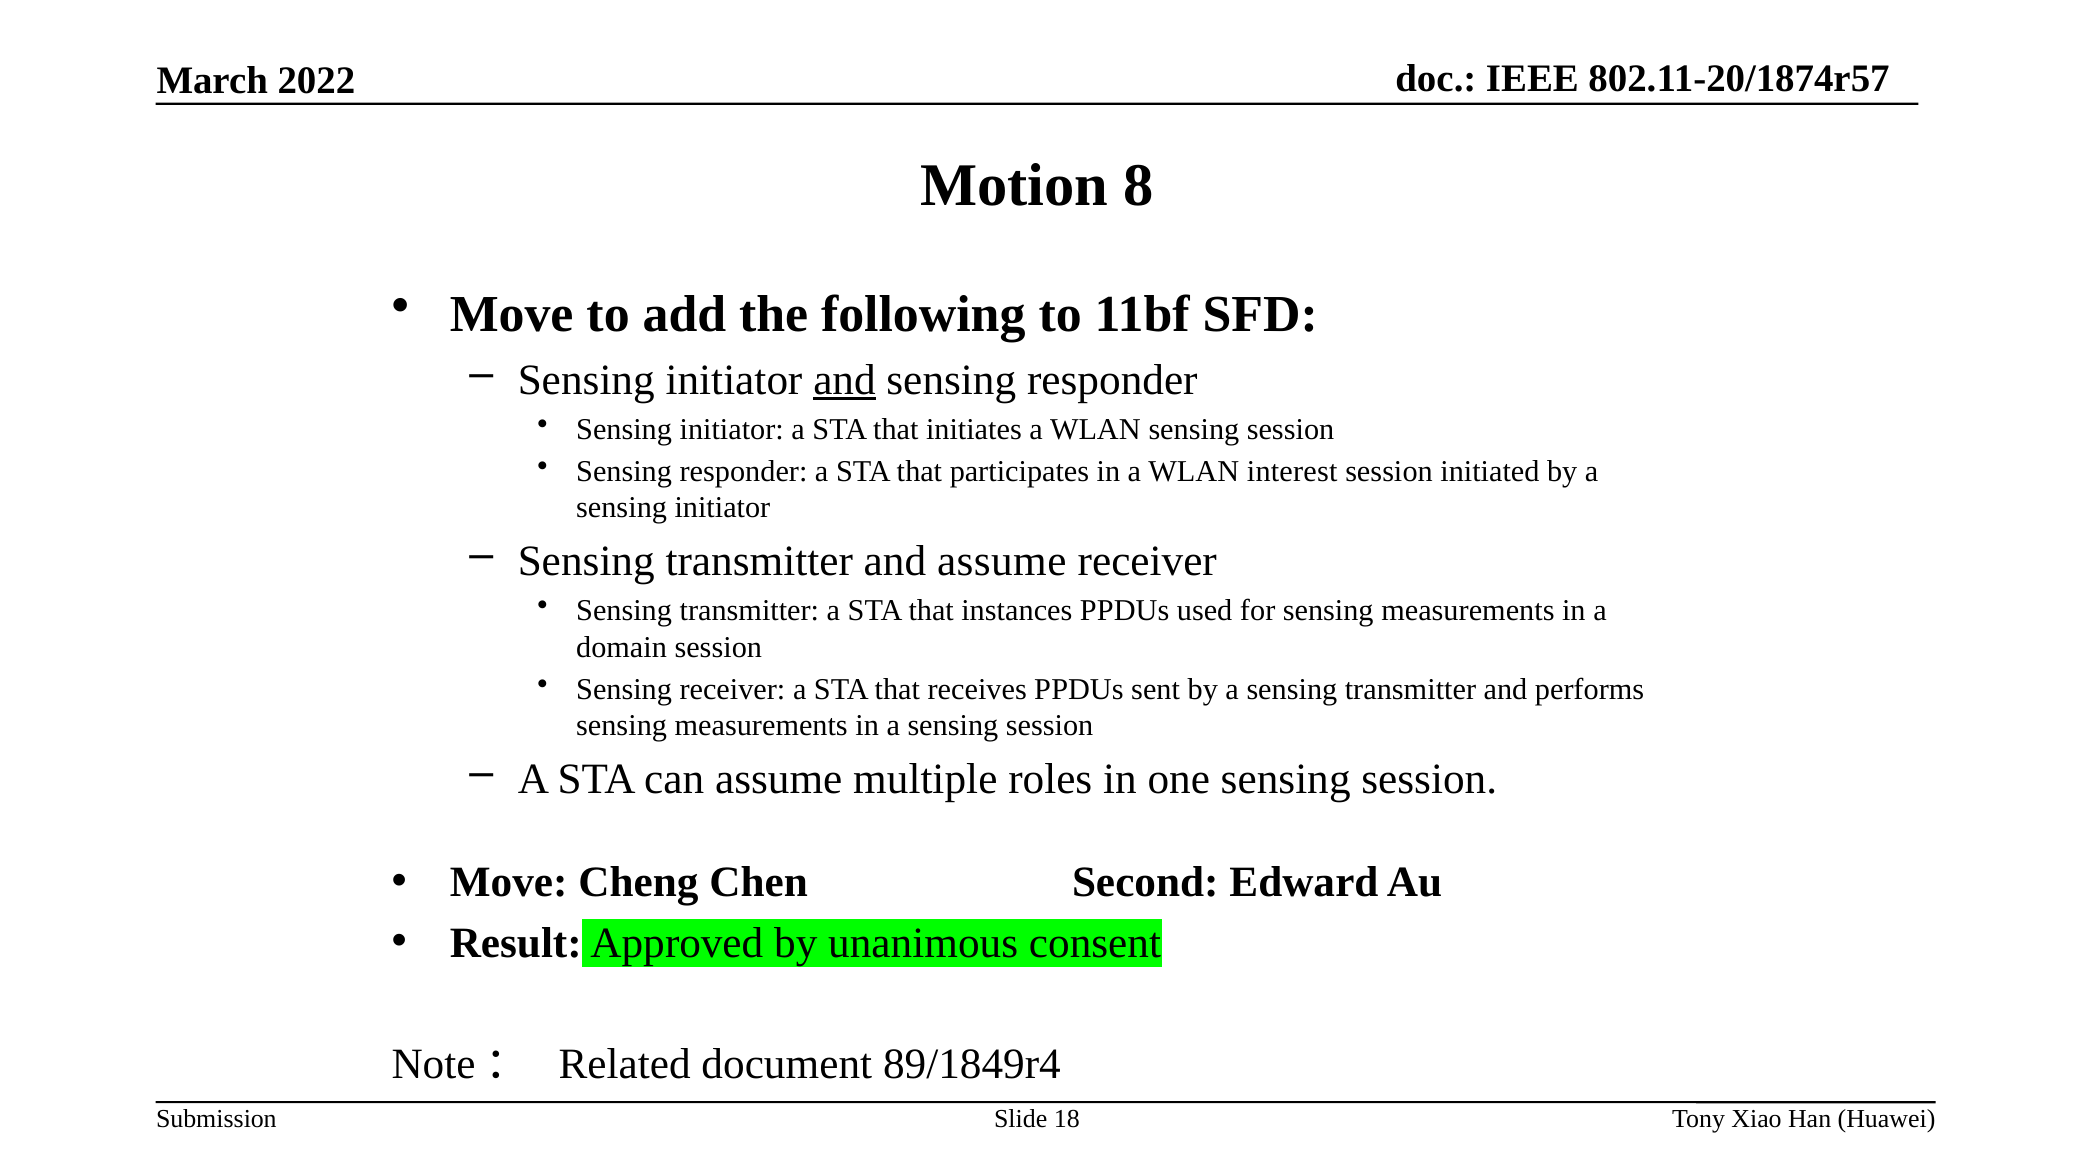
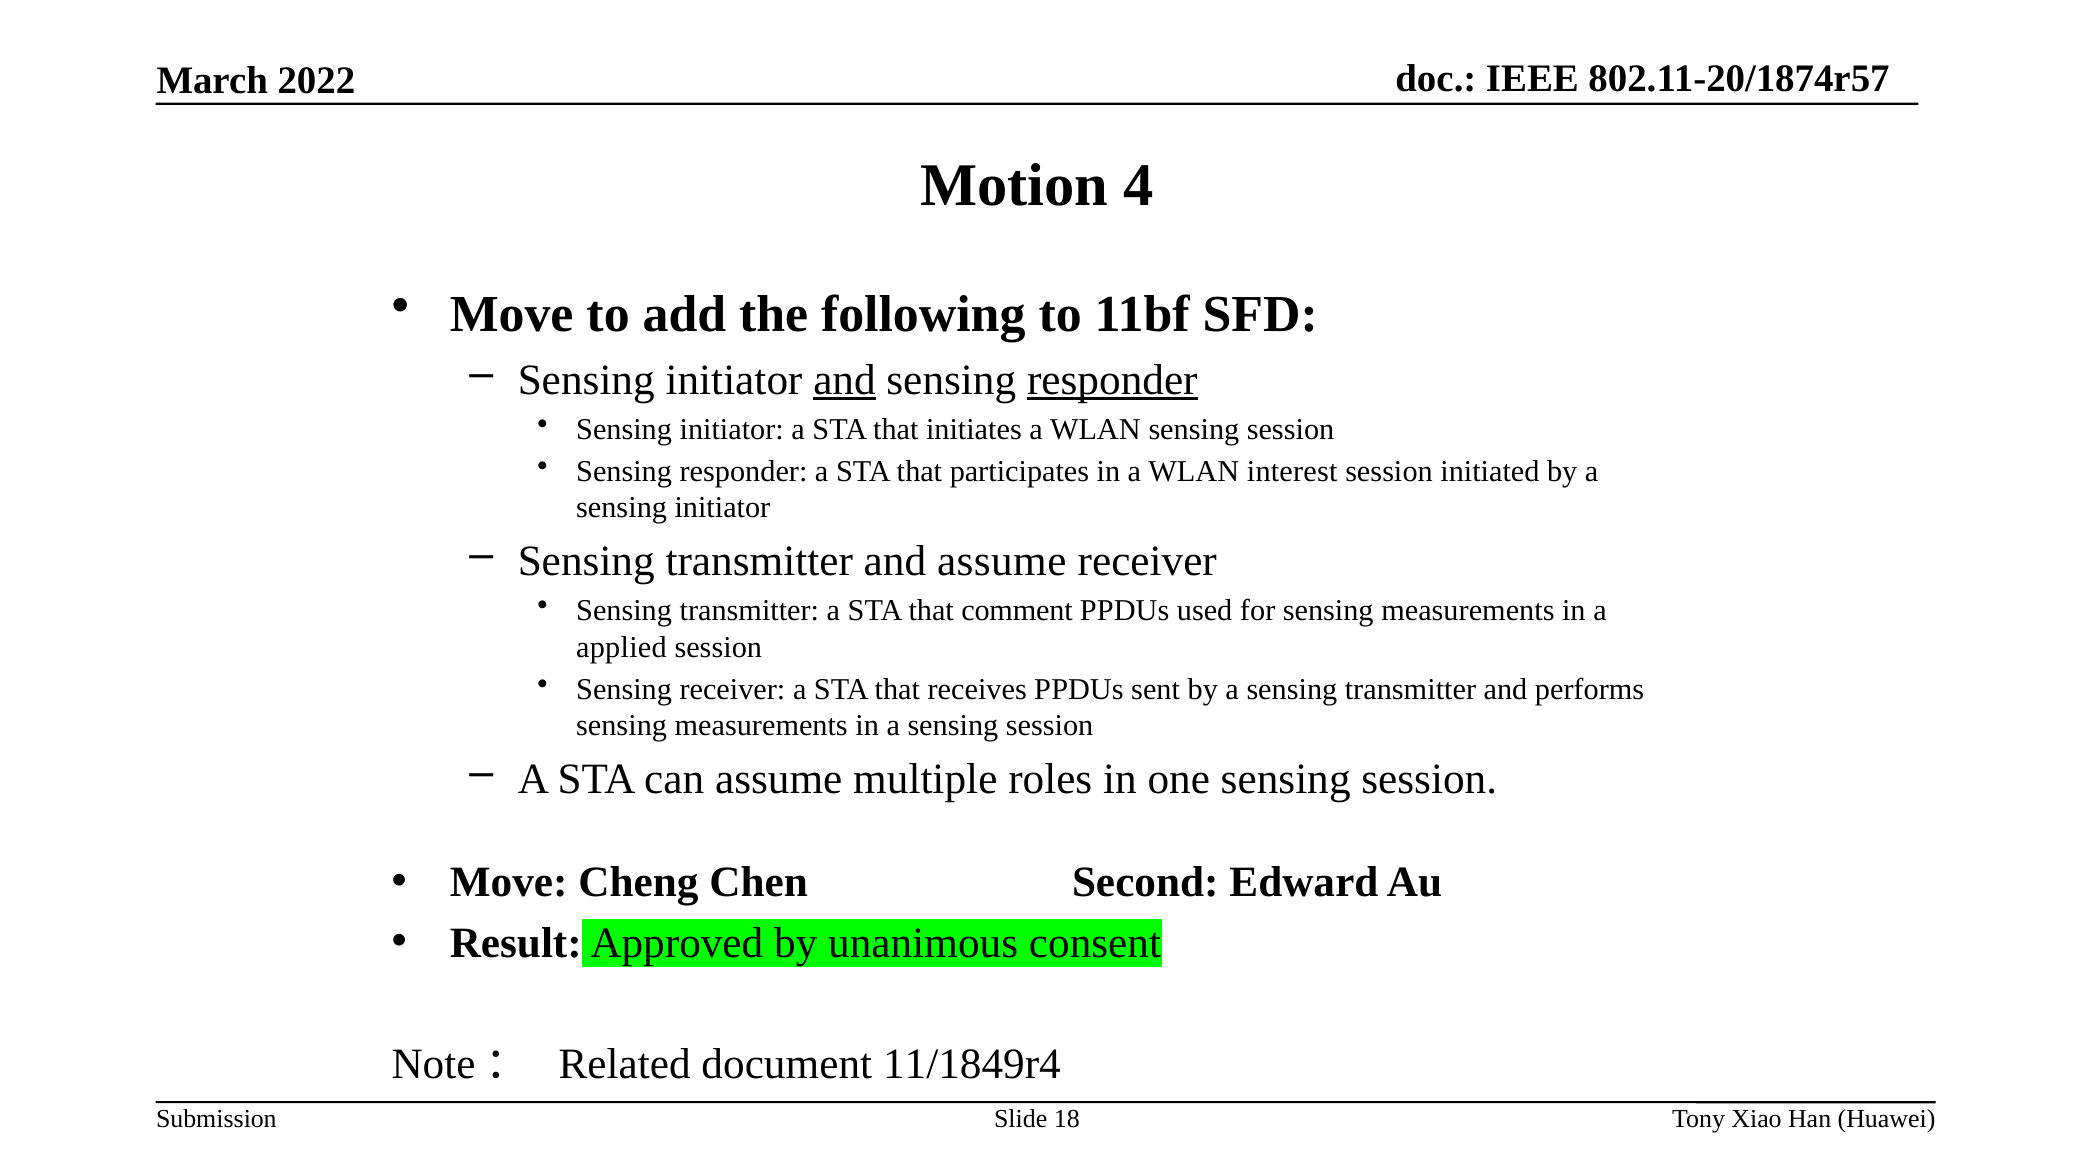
8: 8 -> 4
responder at (1112, 380) underline: none -> present
instances: instances -> comment
domain: domain -> applied
89/1849r4: 89/1849r4 -> 11/1849r4
